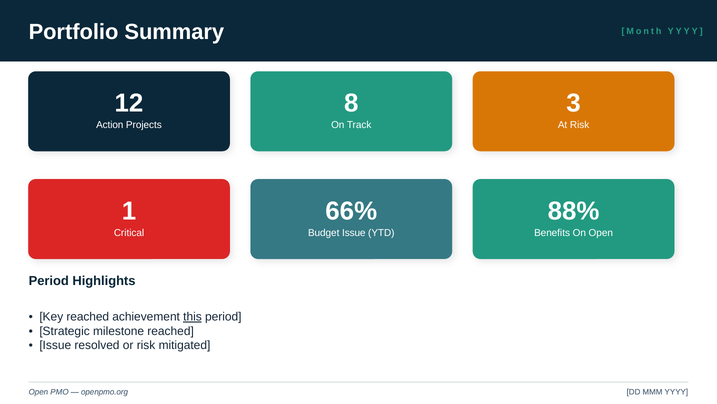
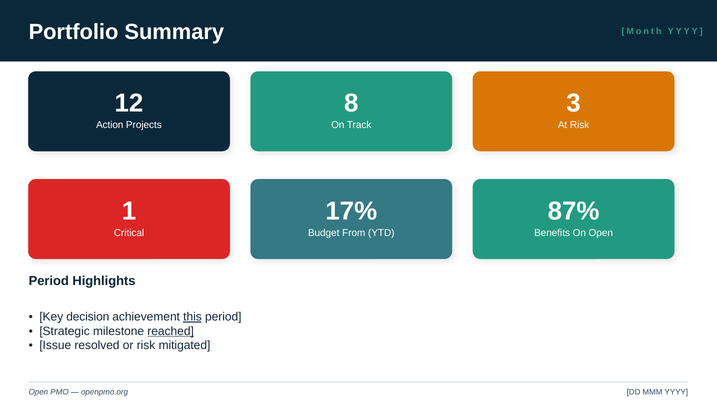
66%: 66% -> 17%
88%: 88% -> 87%
Budget Issue: Issue -> From
Key reached: reached -> decision
reached at (171, 331) underline: none -> present
